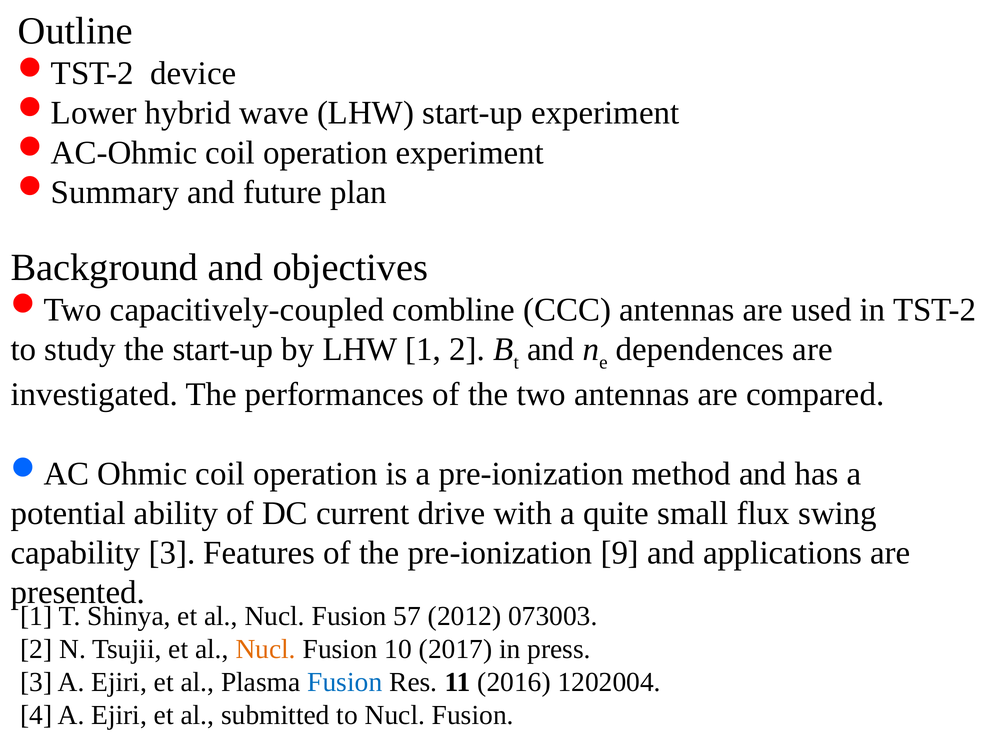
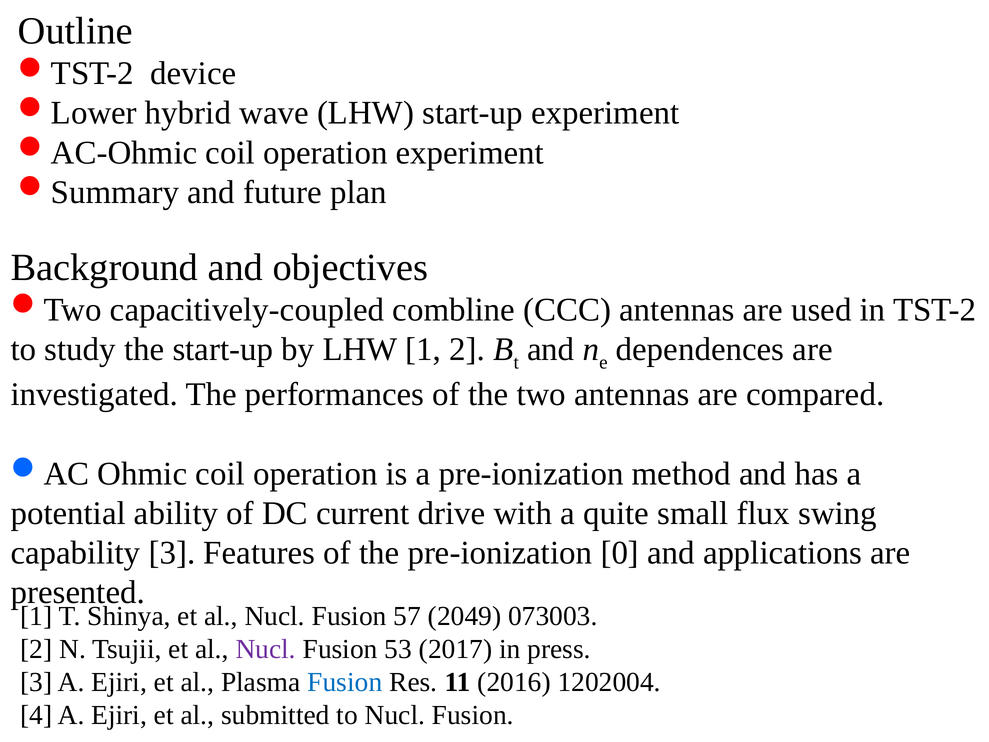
9: 9 -> 0
2012: 2012 -> 2049
Nucl at (266, 649) colour: orange -> purple
10: 10 -> 53
